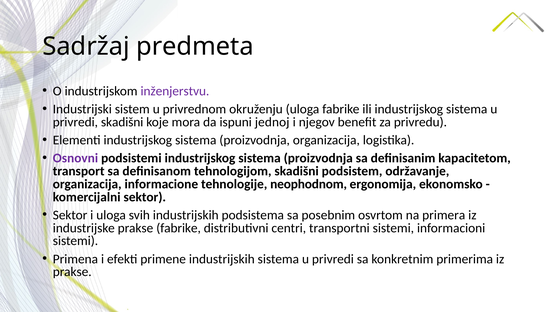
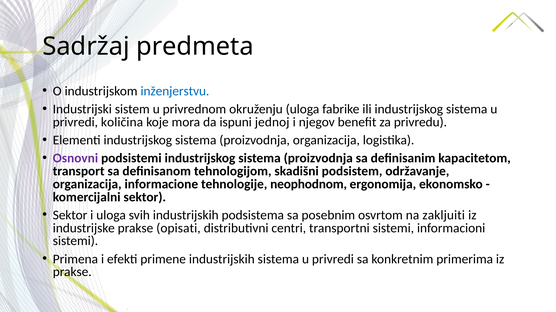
inženjerstvu colour: purple -> blue
privredi skadišni: skadišni -> količina
primera: primera -> zakljuiti
prakse fabrike: fabrike -> opisati
